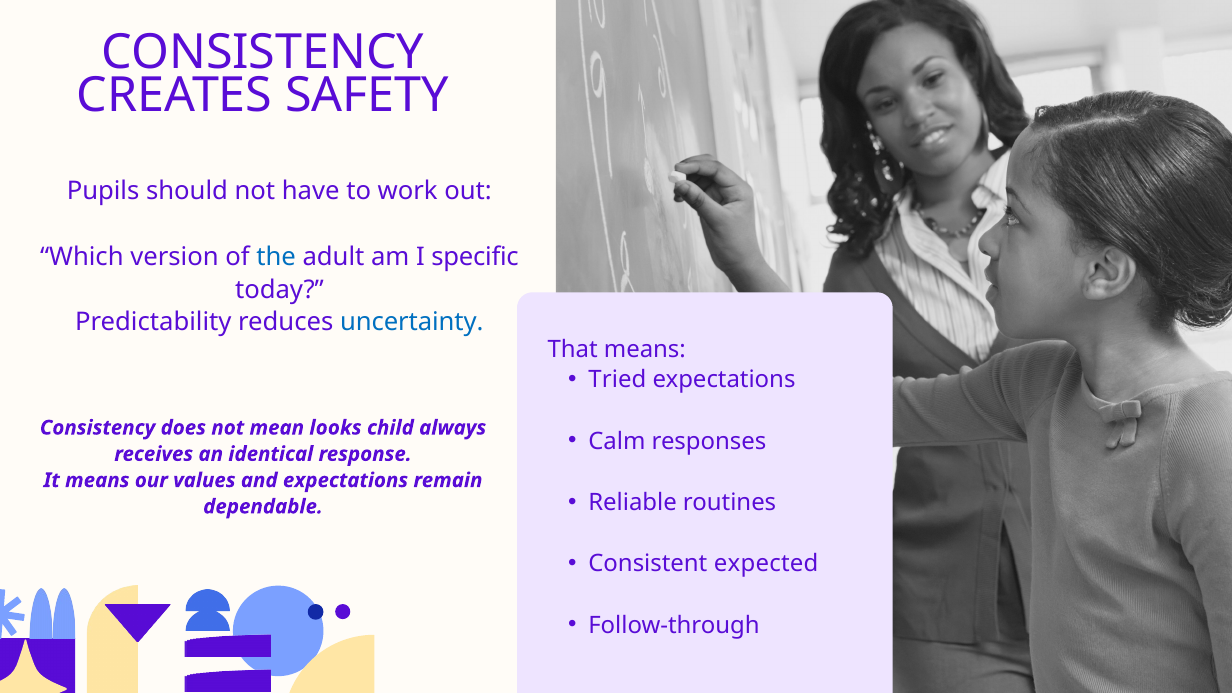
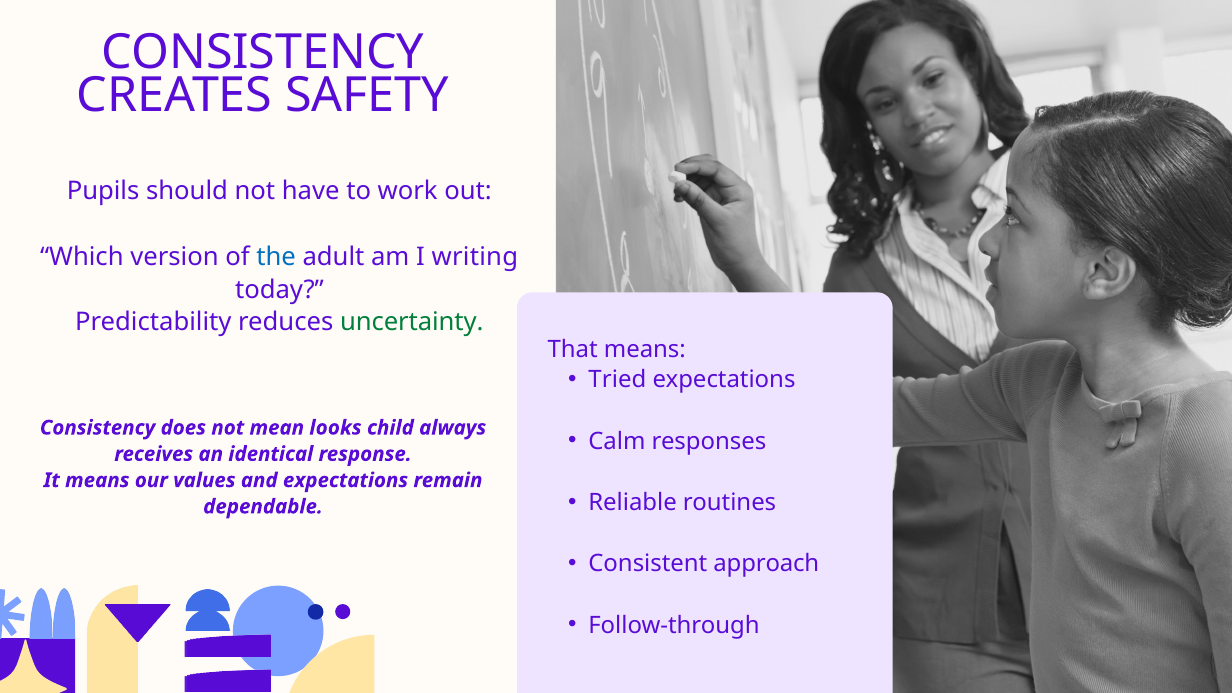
specific: specific -> writing
uncertainty colour: blue -> green
expected: expected -> approach
